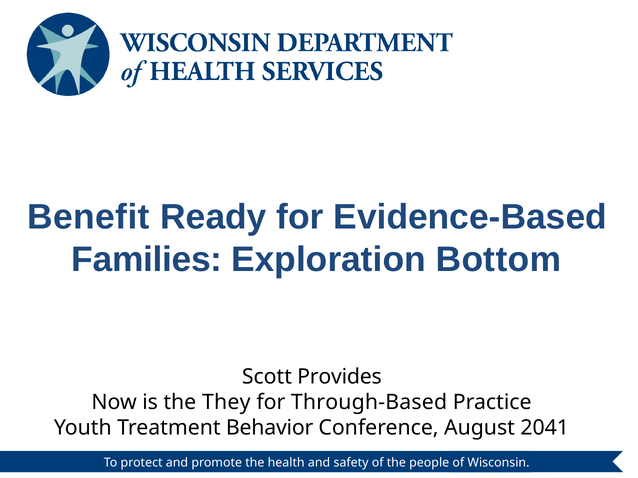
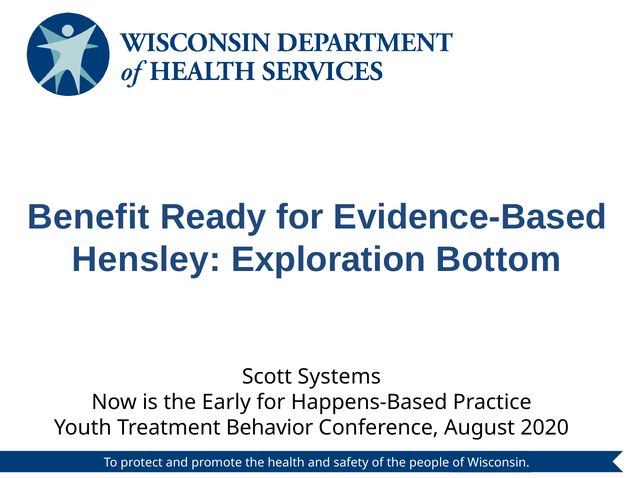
Families: Families -> Hensley
Provides: Provides -> Systems
They: They -> Early
Through-Based: Through-Based -> Happens-Based
2041: 2041 -> 2020
